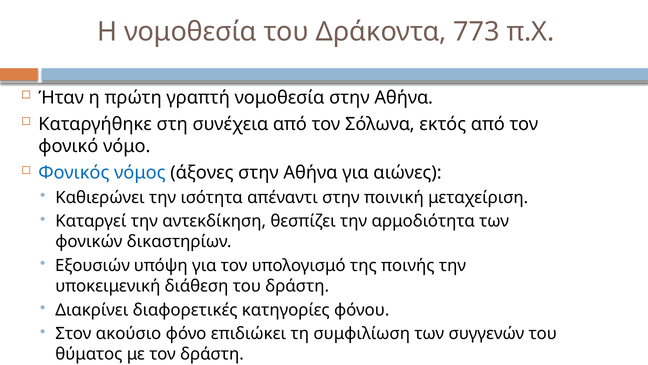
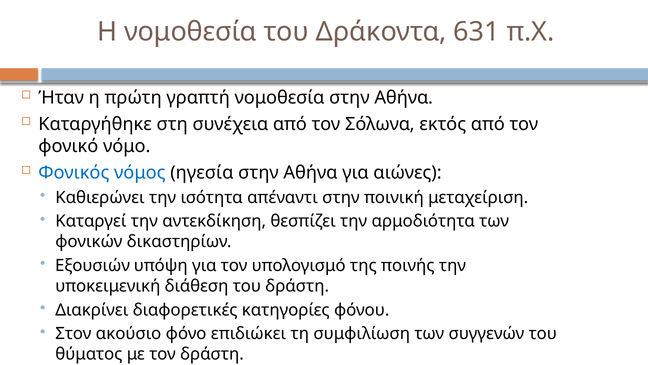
773: 773 -> 631
άξονες: άξονες -> ηγεσία
